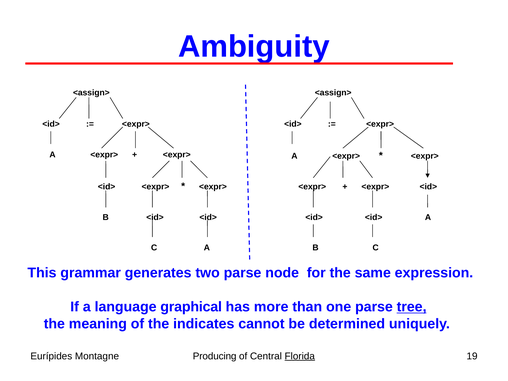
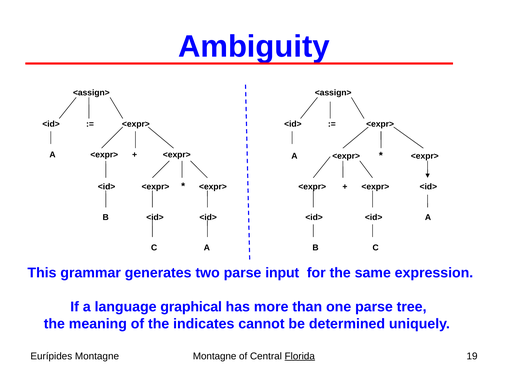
node: node -> input
tree underline: present -> none
Montagne Producing: Producing -> Montagne
